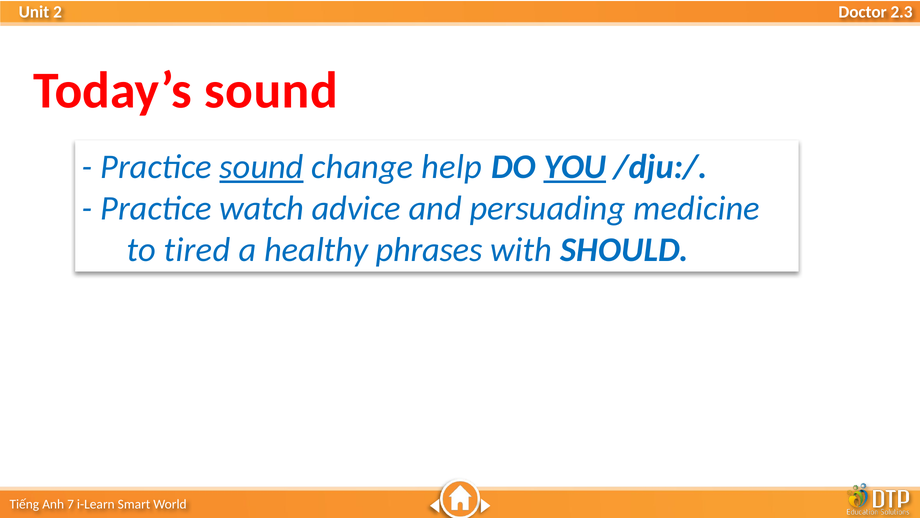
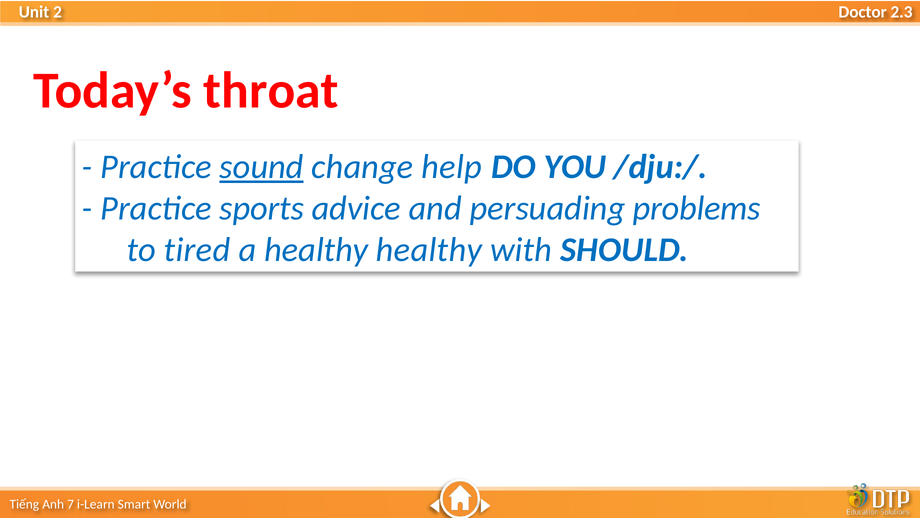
Today’s sound: sound -> throat
YOU underline: present -> none
watch: watch -> sports
medicine: medicine -> problems
healthy phrases: phrases -> healthy
